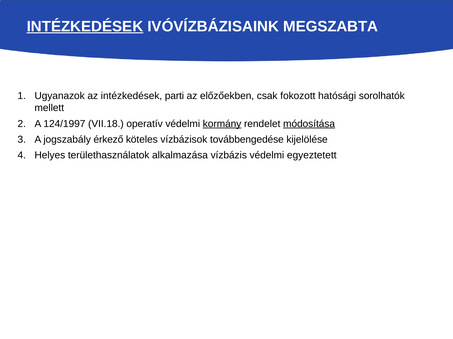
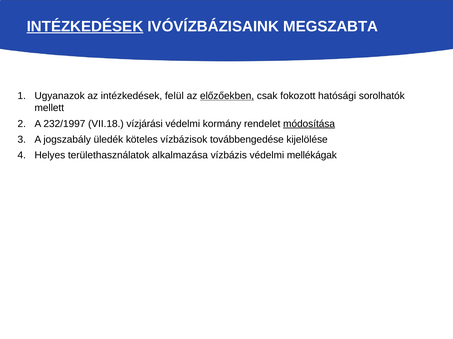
parti: parti -> felül
előzőekben underline: none -> present
124/1997: 124/1997 -> 232/1997
operatív: operatív -> vízjárási
kormány underline: present -> none
érkező: érkező -> üledék
egyeztetett: egyeztetett -> mellékágak
